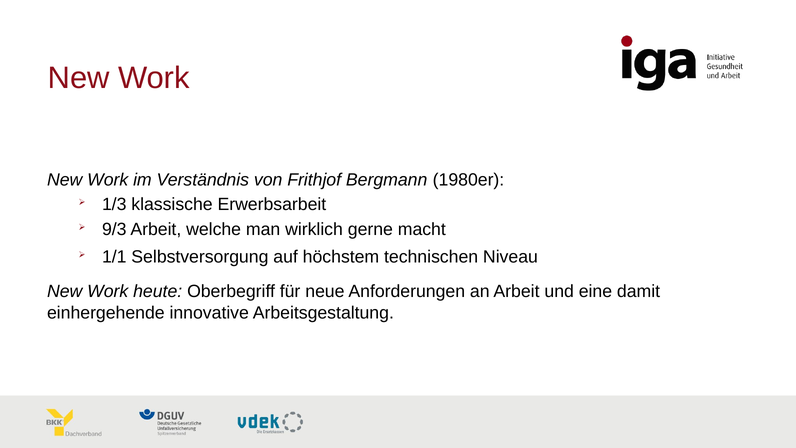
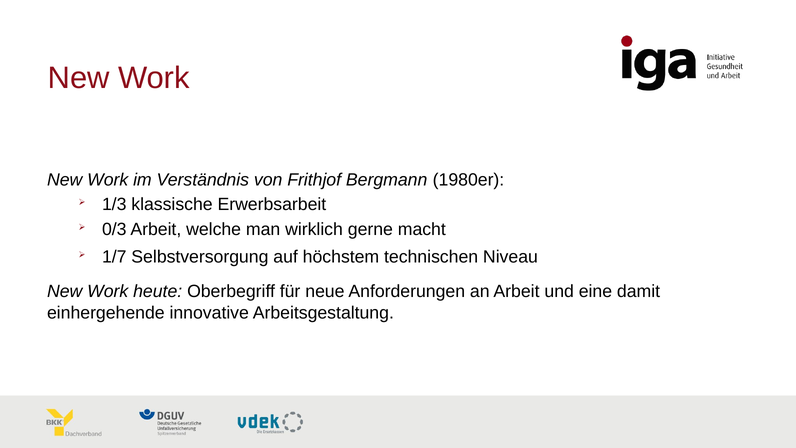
9/3: 9/3 -> 0/3
1/1: 1/1 -> 1/7
